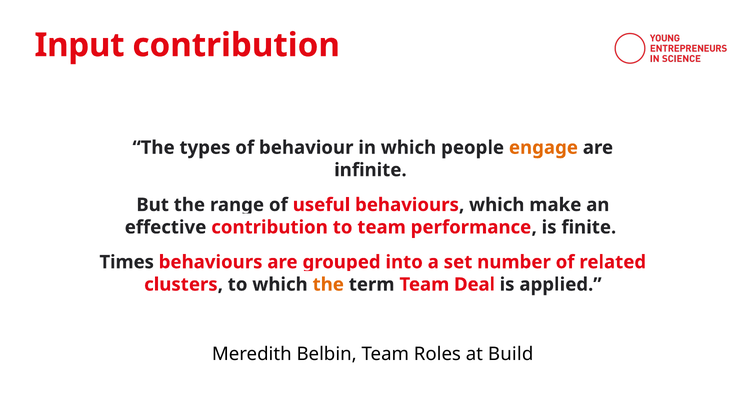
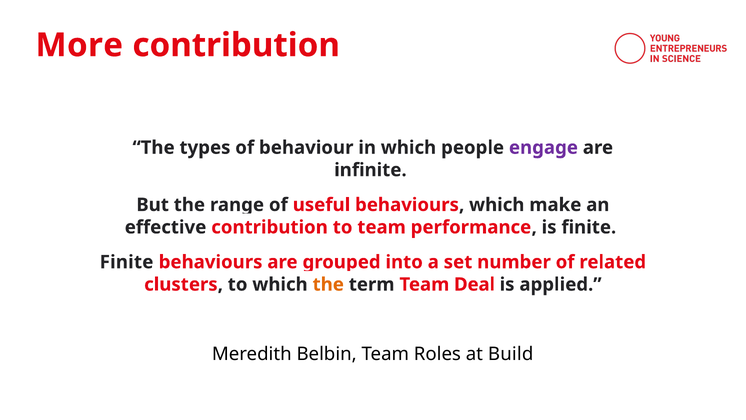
Input: Input -> More
engage colour: orange -> purple
Times at (127, 262): Times -> Finite
